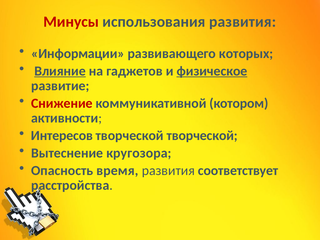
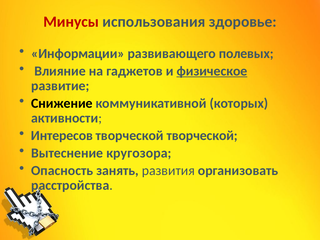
использования развития: развития -> здоровье
которых: которых -> полевых
Влияние underline: present -> none
Снижение colour: red -> black
котором: котором -> которых
время: время -> занять
соответствует: соответствует -> организовать
